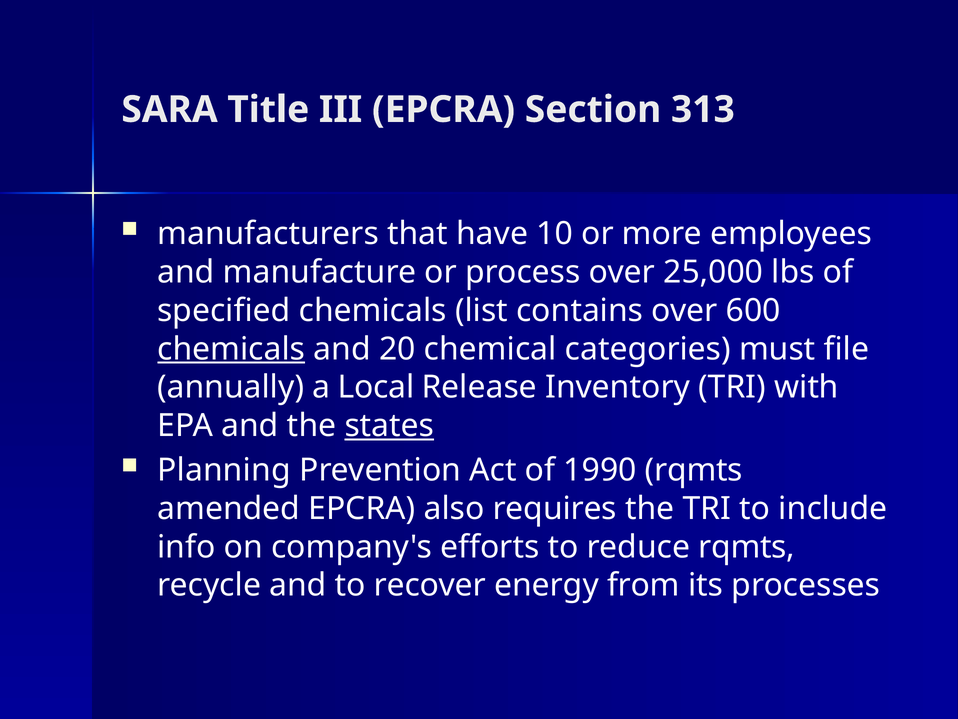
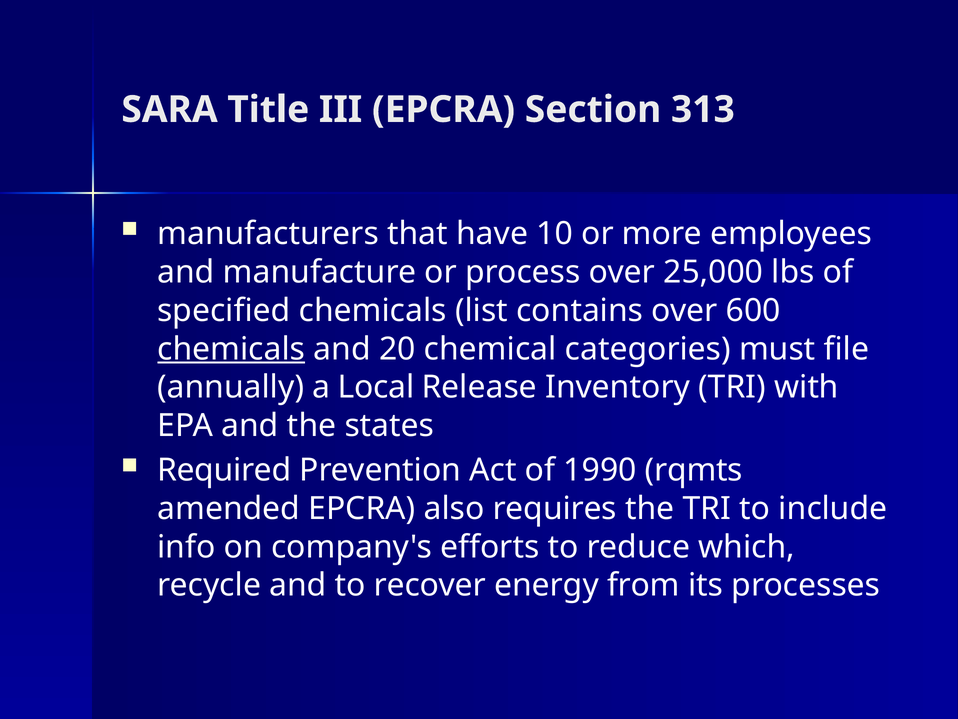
states underline: present -> none
Planning: Planning -> Required
reduce rqmts: rqmts -> which
